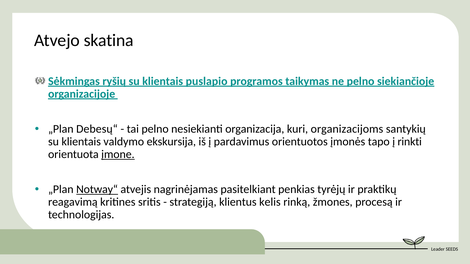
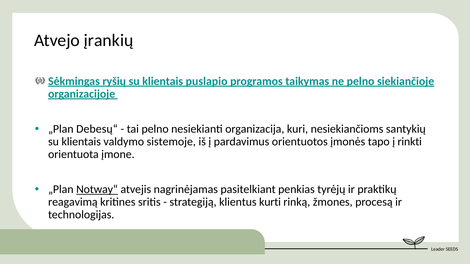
skatina: skatina -> įrankių
organizacijoms: organizacijoms -> nesiekiančioms
ekskursija: ekskursija -> sistemoje
įmone underline: present -> none
kelis: kelis -> kurti
